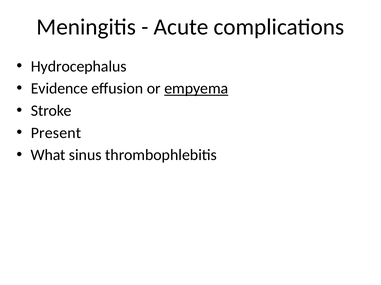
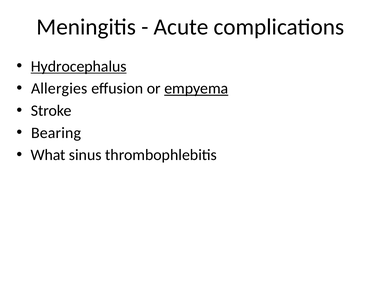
Hydrocephalus underline: none -> present
Evidence: Evidence -> Allergies
Present: Present -> Bearing
